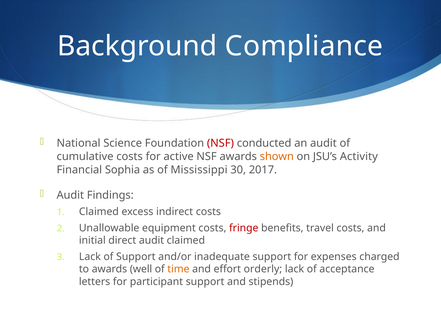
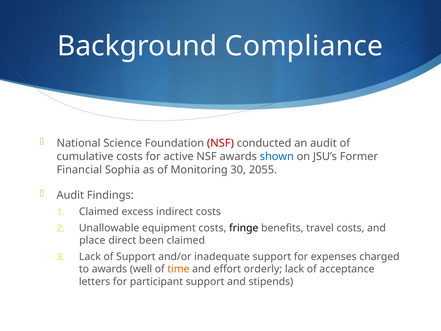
shown colour: orange -> blue
Activity: Activity -> Former
Mississippi: Mississippi -> Monitoring
2017: 2017 -> 2055
fringe colour: red -> black
initial: initial -> place
direct audit: audit -> been
